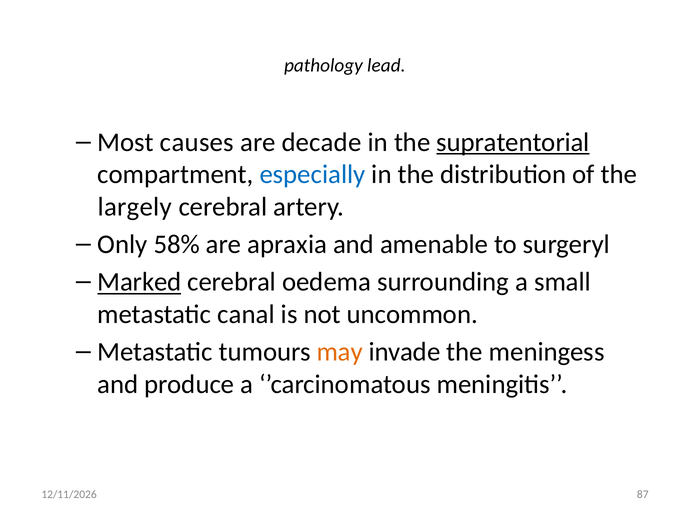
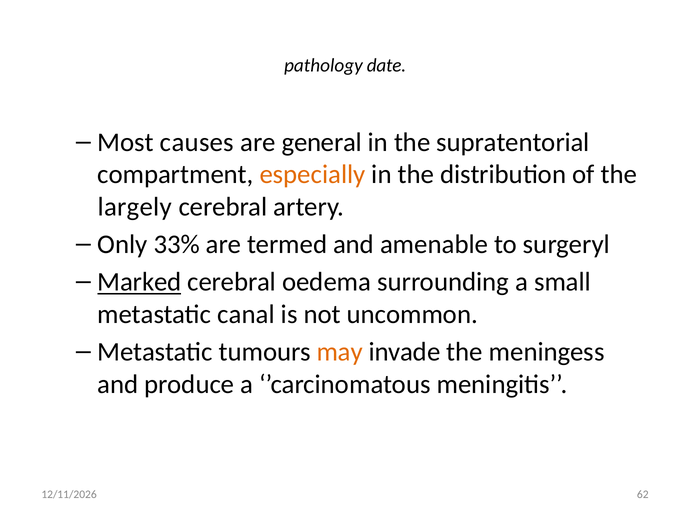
lead: lead -> date
decade: decade -> general
supratentorial underline: present -> none
especially colour: blue -> orange
58%: 58% -> 33%
apraxia: apraxia -> termed
87: 87 -> 62
